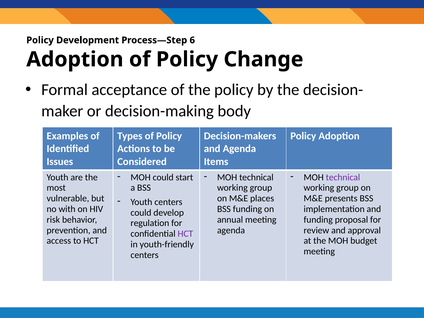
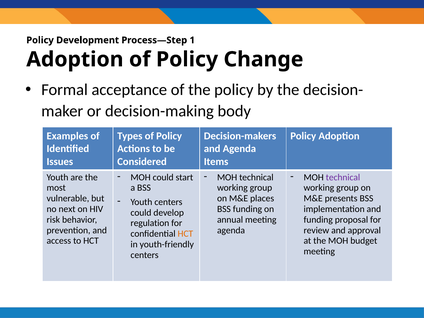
6: 6 -> 1
with: with -> next
HCT at (185, 234) colour: purple -> orange
